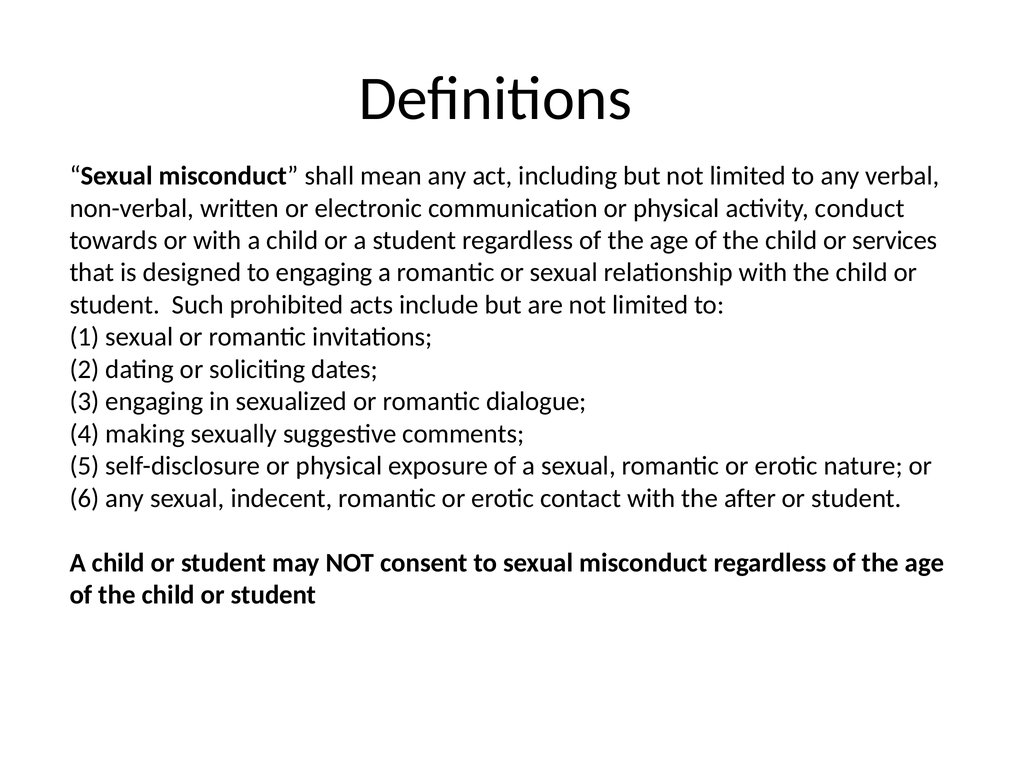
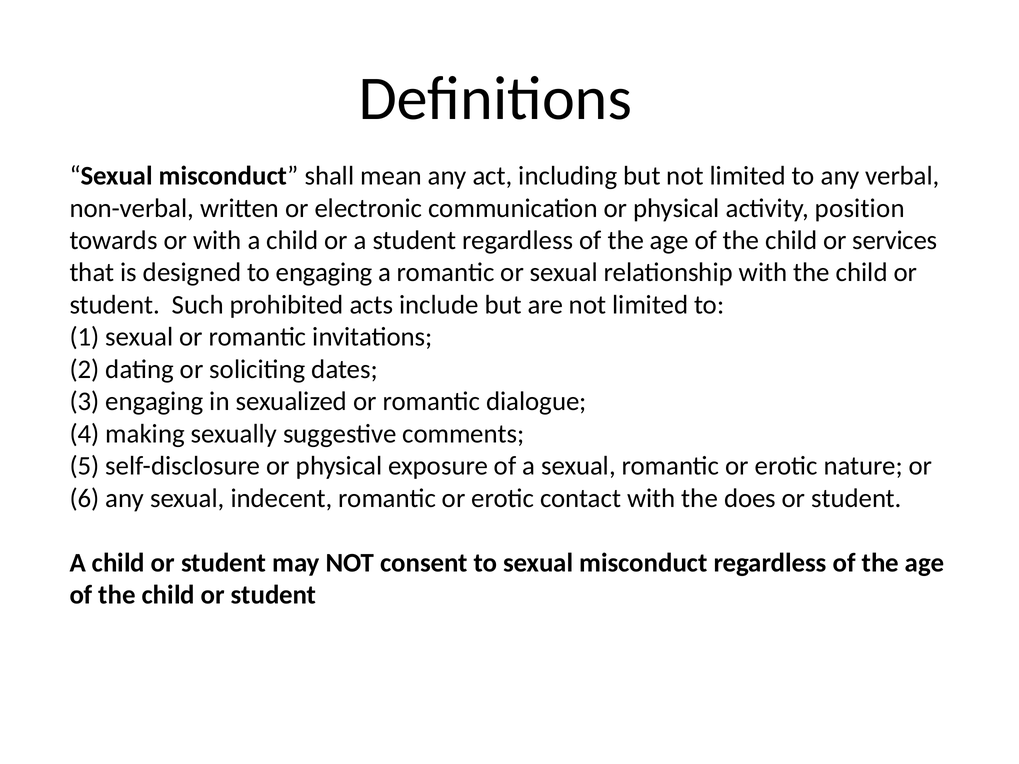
conduct: conduct -> position
after: after -> does
